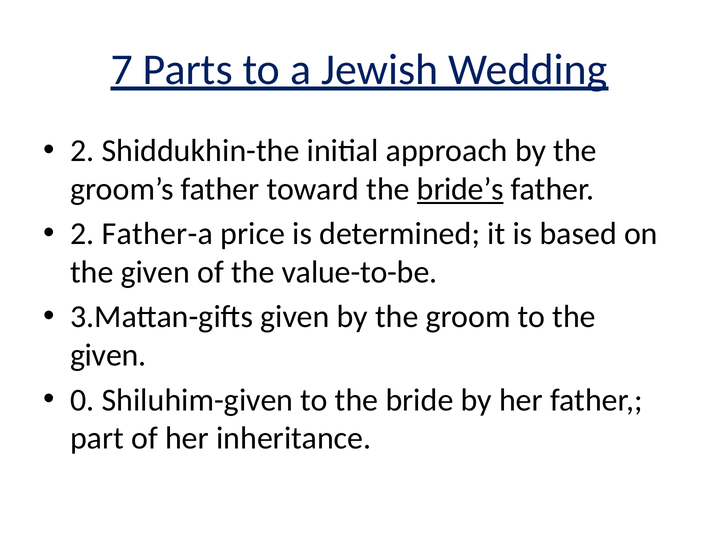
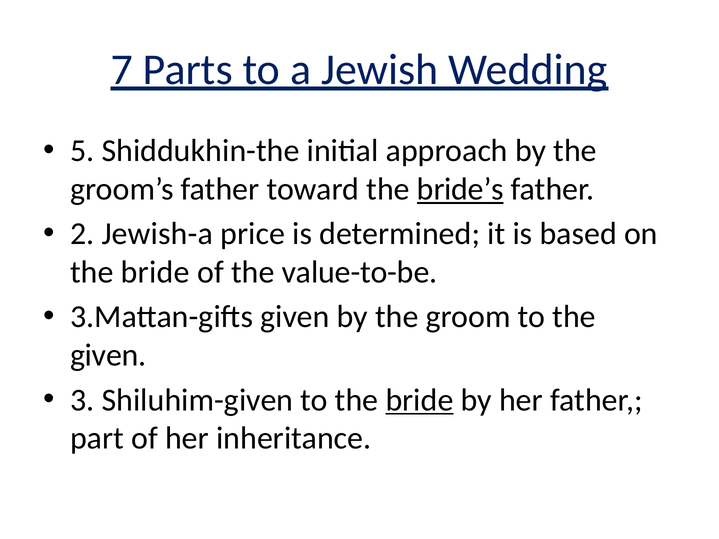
2 at (82, 151): 2 -> 5
Father-a: Father-a -> Jewish-a
given at (155, 272): given -> bride
0: 0 -> 3
bride at (420, 400) underline: none -> present
